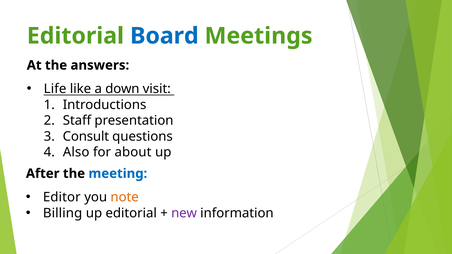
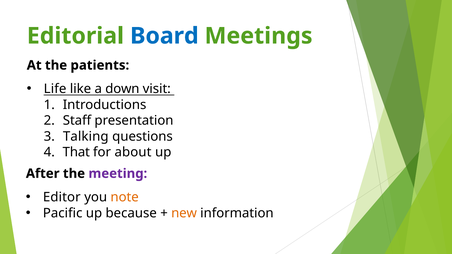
answers: answers -> patients
Consult: Consult -> Talking
Also: Also -> That
meeting colour: blue -> purple
Billing: Billing -> Pacific
up editorial: editorial -> because
new colour: purple -> orange
